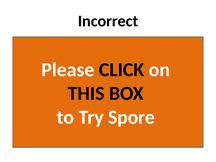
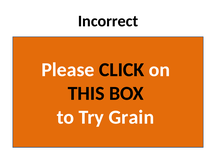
Spore: Spore -> Grain
